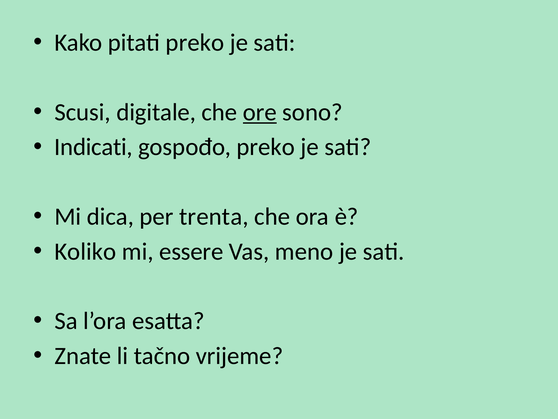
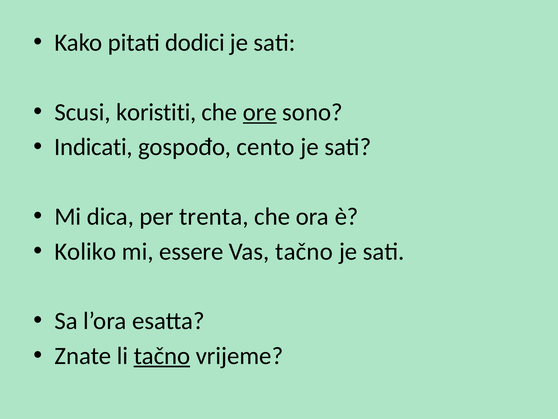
pitati preko: preko -> dodici
digitale: digitale -> koristiti
gospođo preko: preko -> cento
Vas meno: meno -> tačno
tačno at (162, 355) underline: none -> present
